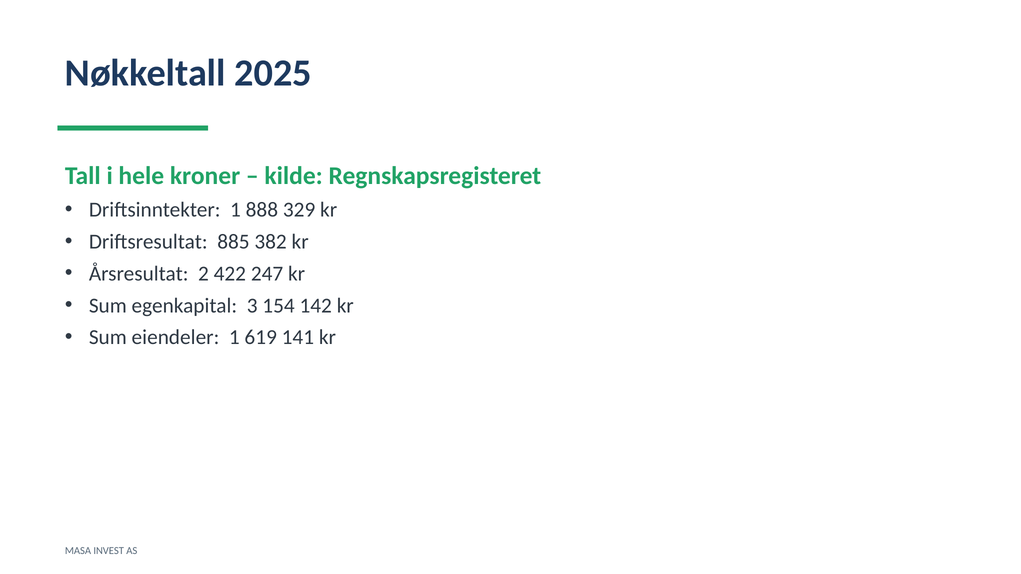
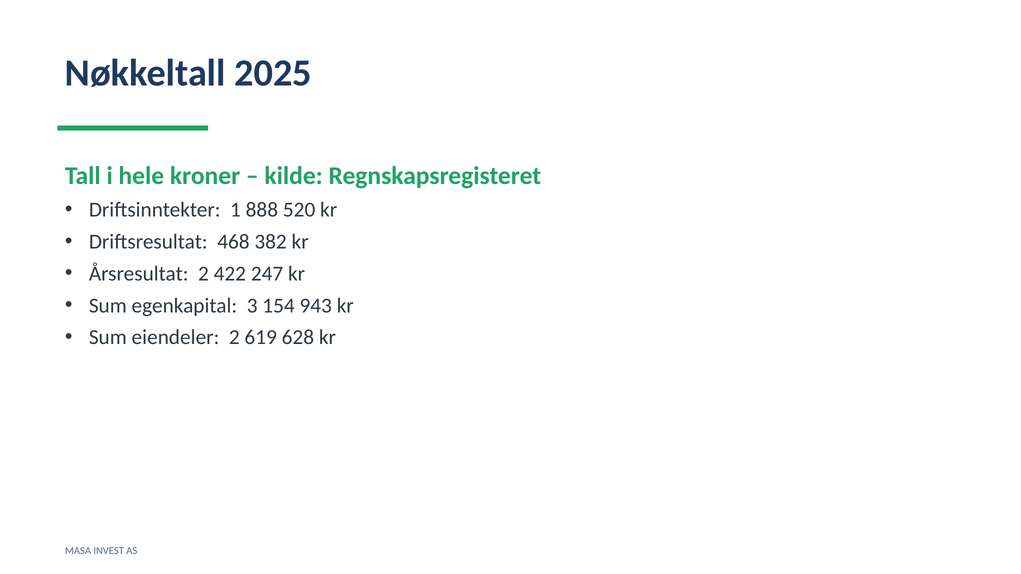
329: 329 -> 520
885: 885 -> 468
142: 142 -> 943
eiendeler 1: 1 -> 2
141: 141 -> 628
